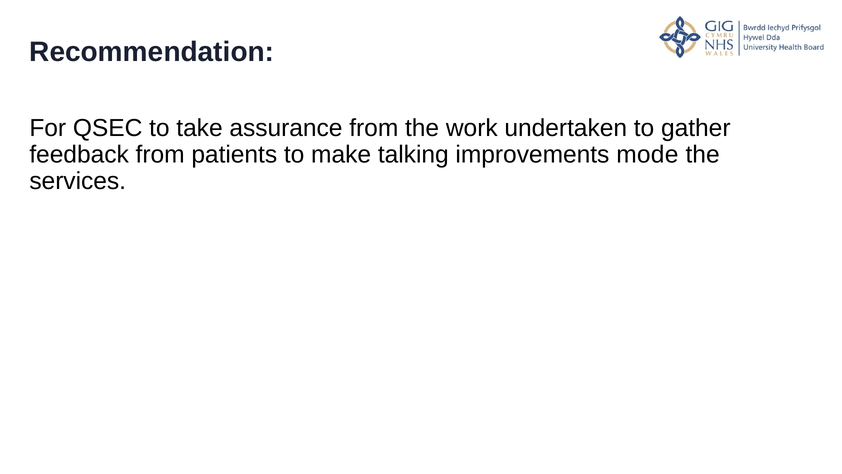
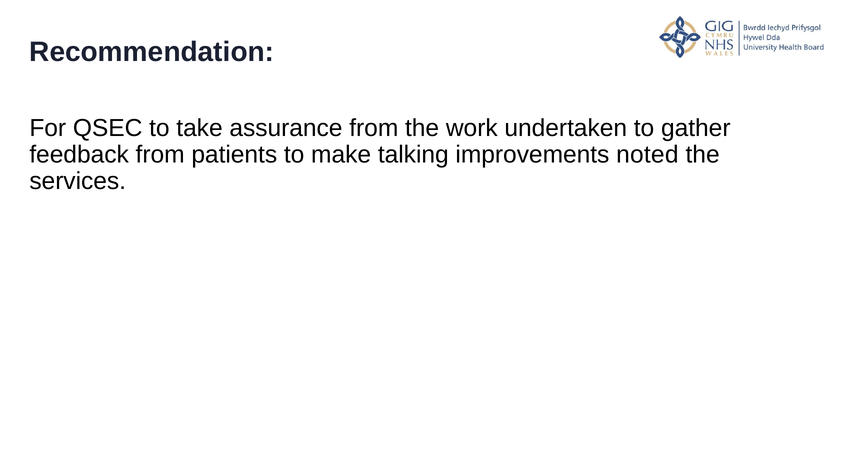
mode: mode -> noted
